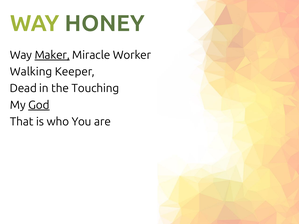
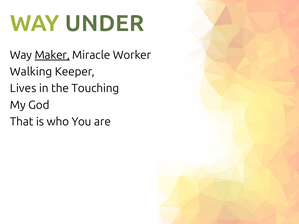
HONEY: HONEY -> UNDER
Dead: Dead -> Lives
God underline: present -> none
